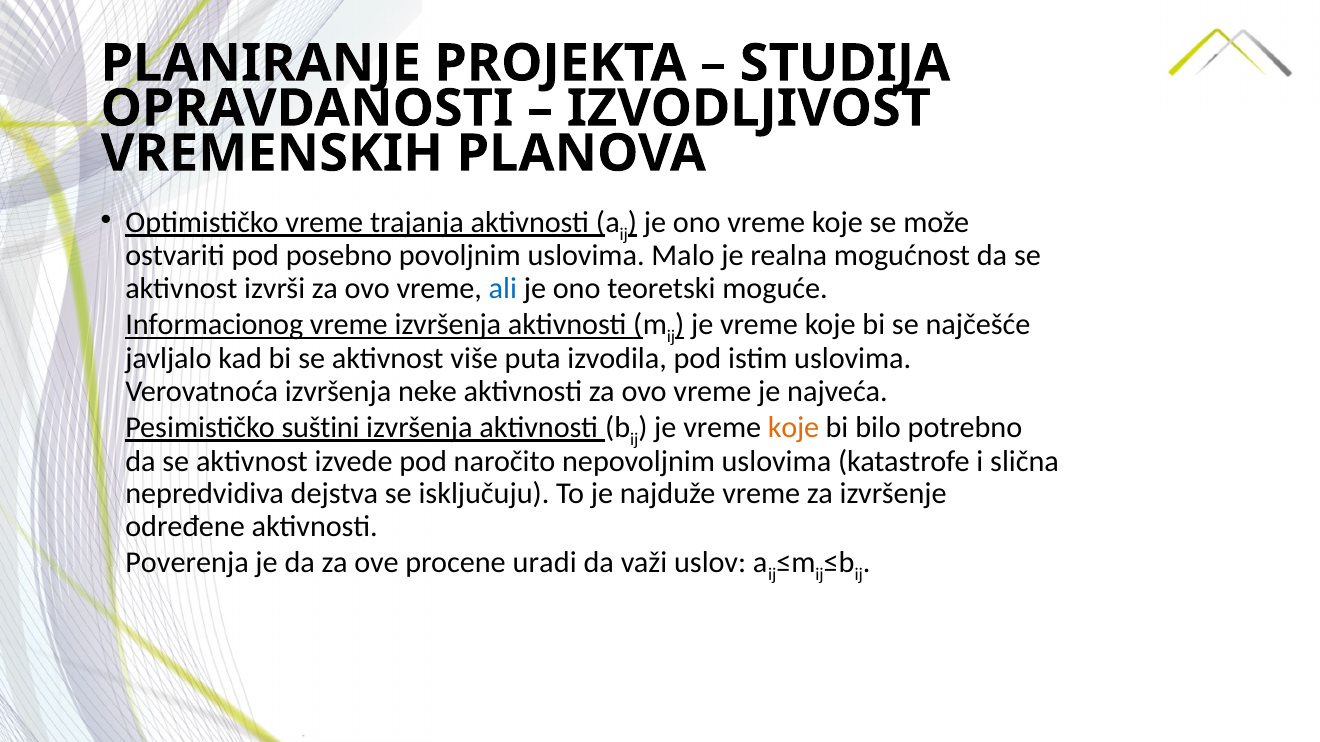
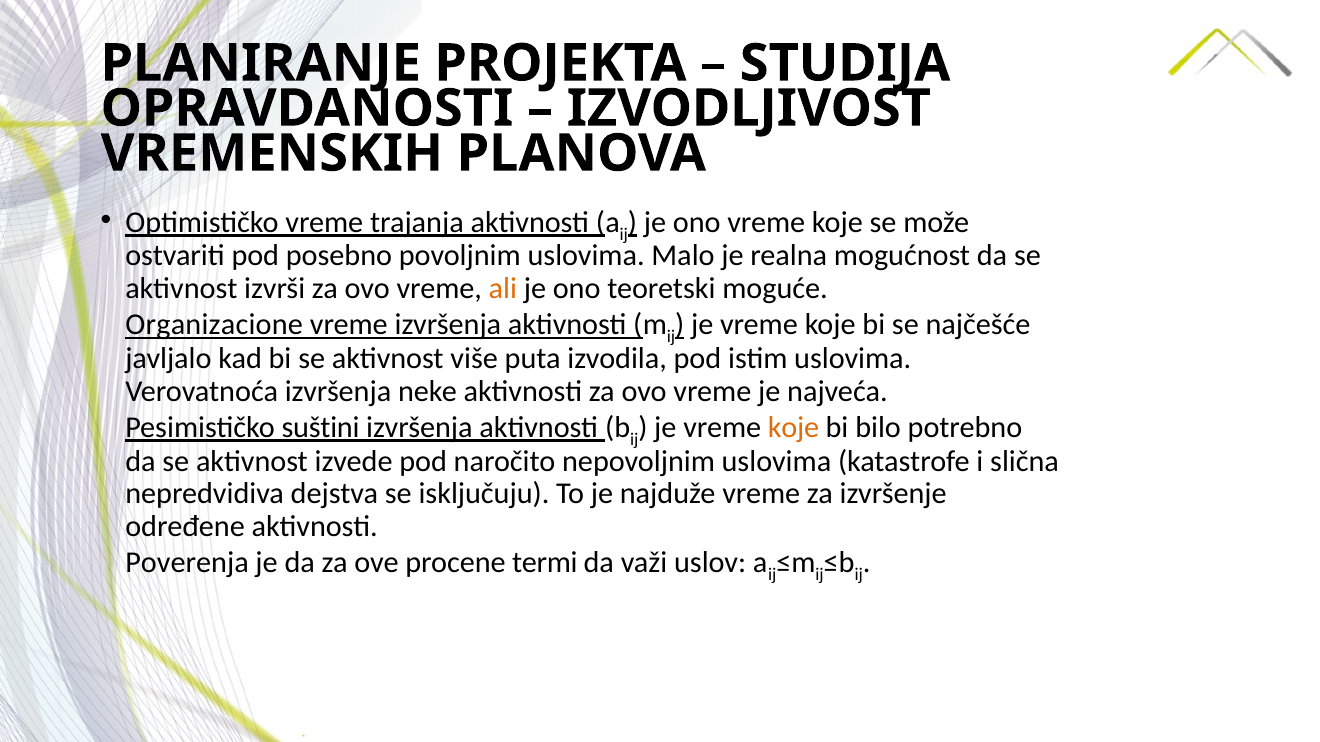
ali colour: blue -> orange
Informacionog: Informacionog -> Organizacione
uradi: uradi -> termi
